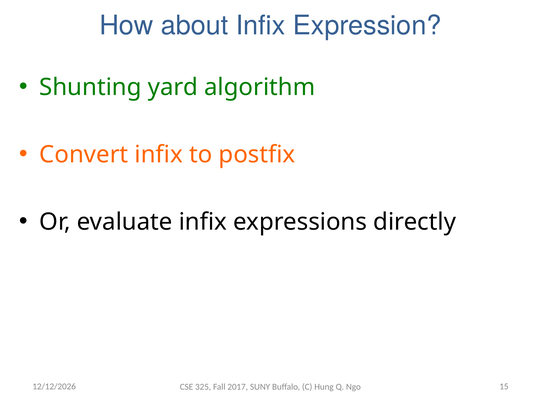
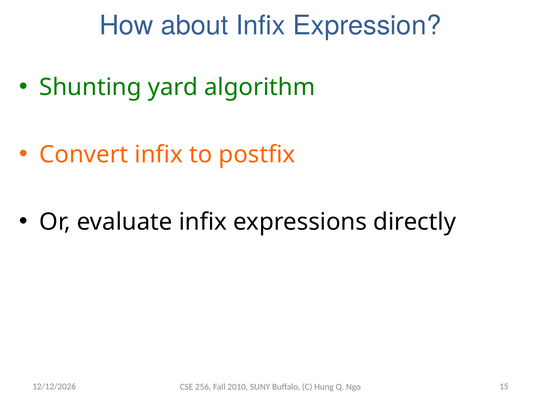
325: 325 -> 256
2017: 2017 -> 2010
